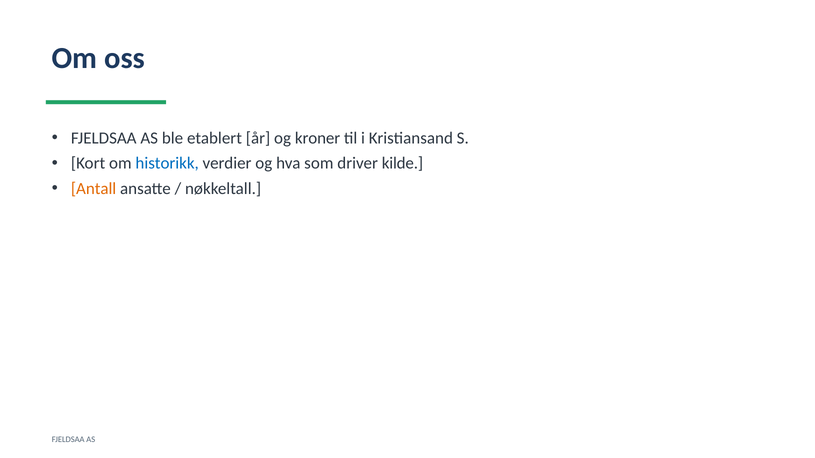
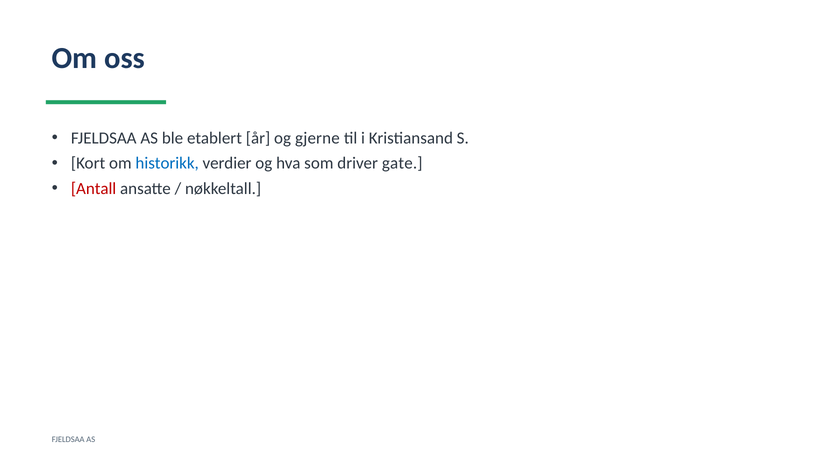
kroner: kroner -> gjerne
kilde: kilde -> gate
Antall colour: orange -> red
